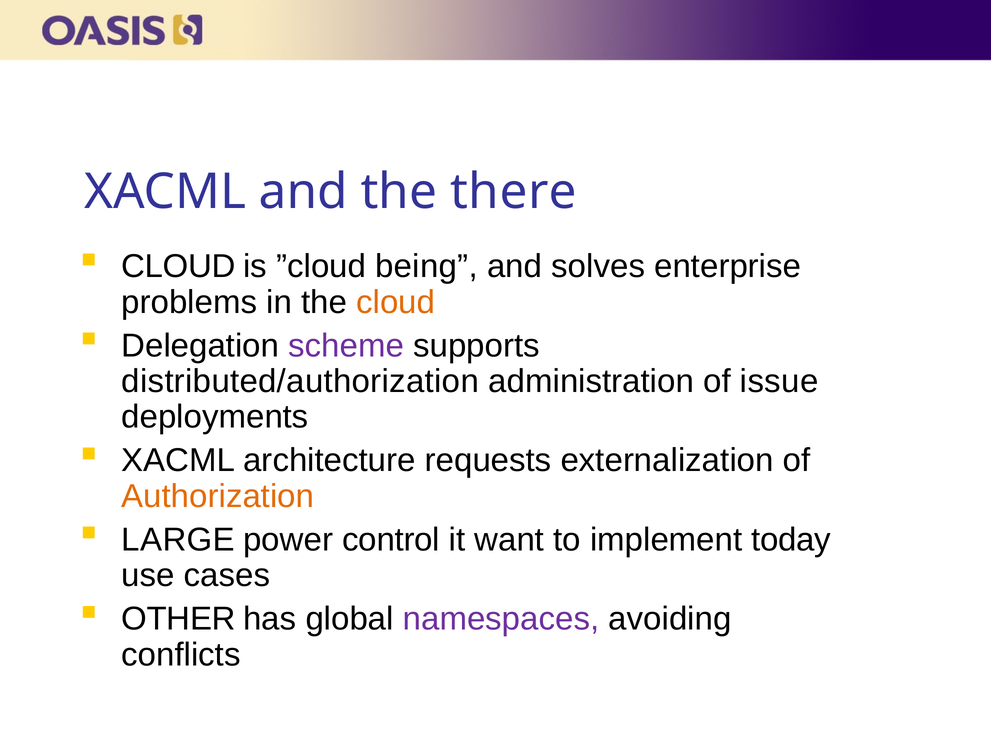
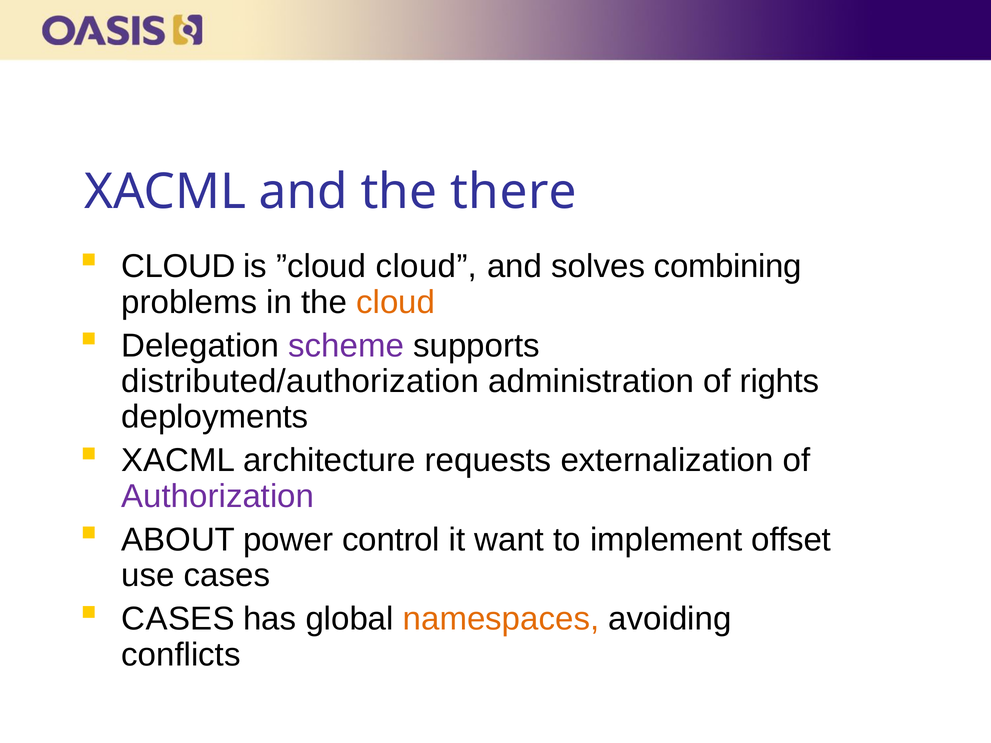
”cloud being: being -> cloud
enterprise: enterprise -> combining
issue: issue -> rights
Authorization colour: orange -> purple
LARGE: LARGE -> ABOUT
today: today -> offset
OTHER at (178, 619): OTHER -> CASES
namespaces colour: purple -> orange
